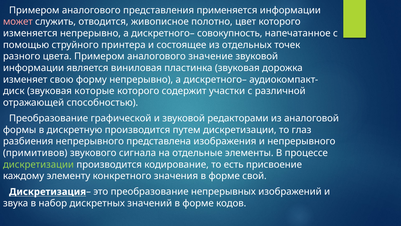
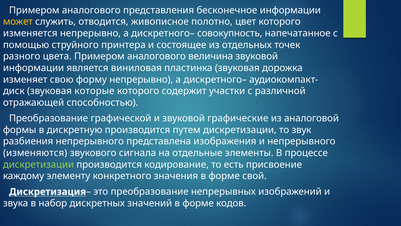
применяется: применяется -> бесконечное
может colour: pink -> yellow
значение: значение -> величина
редакторами: редакторами -> графические
глаз: глаз -> звук
примитивов: примитивов -> изменяются
